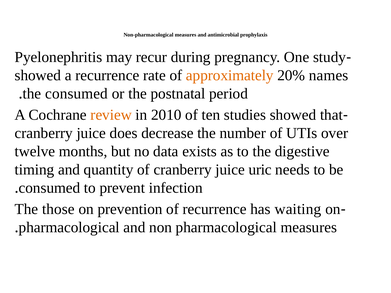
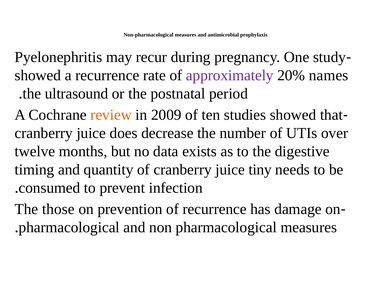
approximately colour: orange -> purple
the consumed: consumed -> ultrasound
2010: 2010 -> 2009
uric: uric -> tiny
waiting: waiting -> damage
